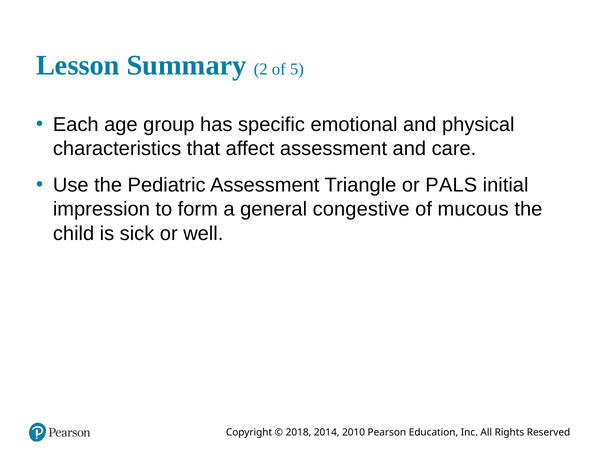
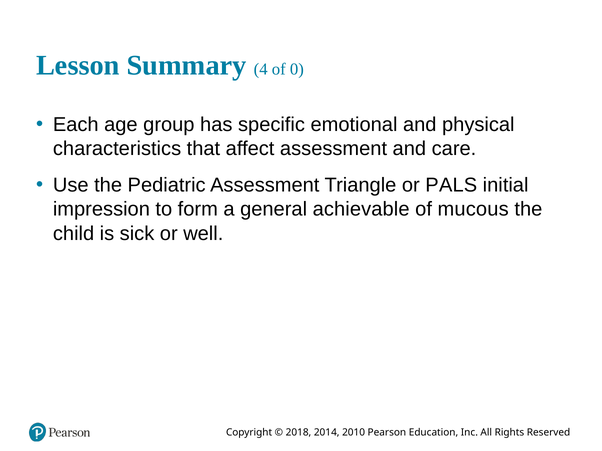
2: 2 -> 4
5: 5 -> 0
congestive: congestive -> achievable
